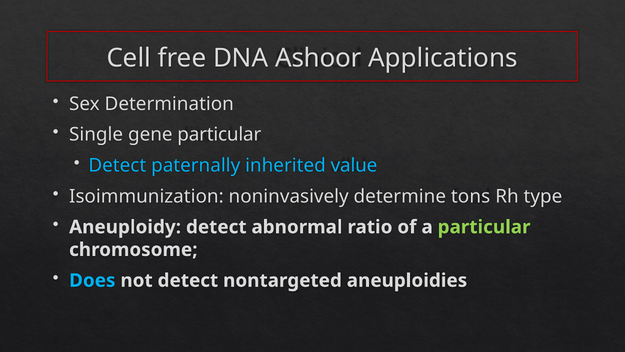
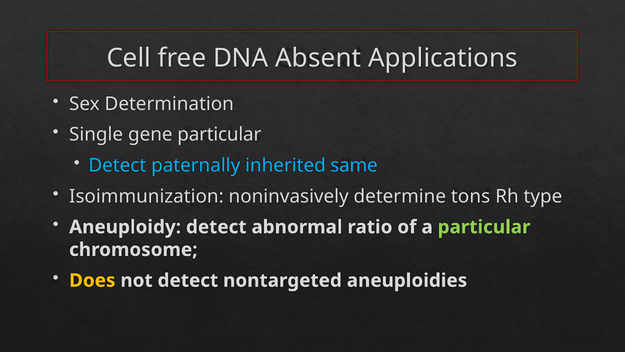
Ashoor: Ashoor -> Absent
value: value -> same
Does colour: light blue -> yellow
